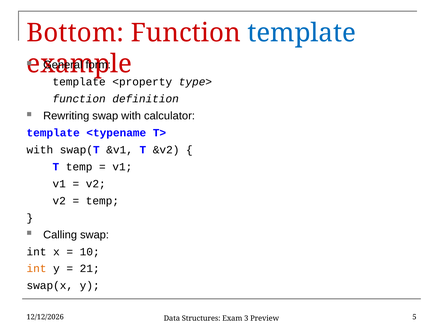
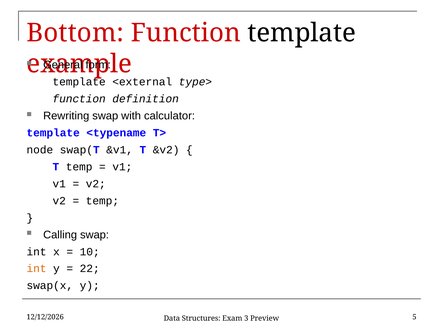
template at (302, 33) colour: blue -> black
<property: <property -> <external
with at (40, 150): with -> node
21: 21 -> 22
